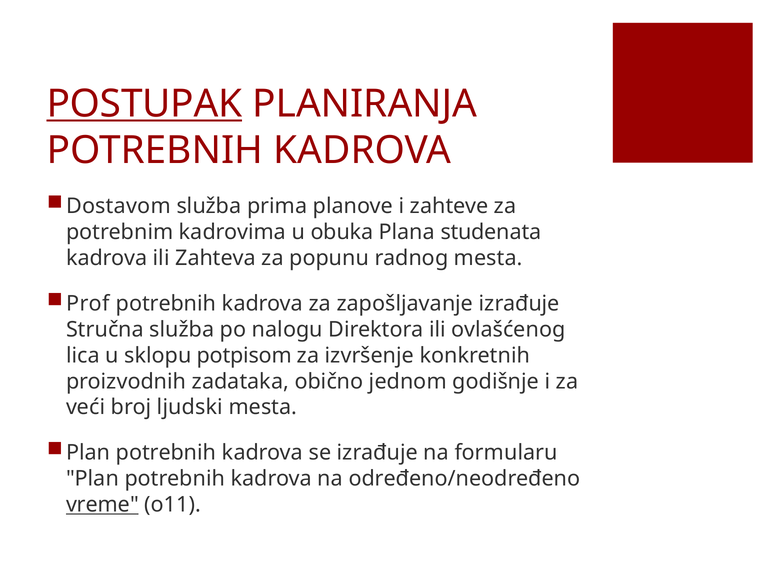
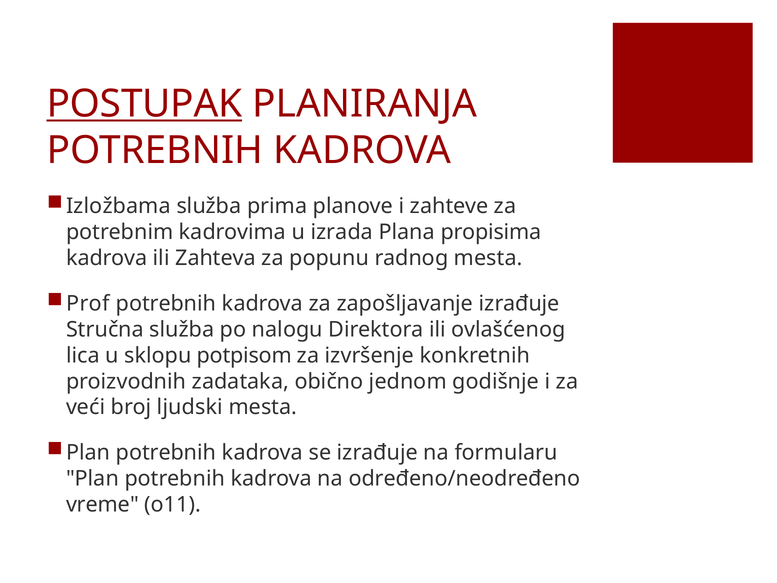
Dostavom: Dostavom -> Izložbama
obuka: obuka -> izrada
studenata: studenata -> propisima
vreme underline: present -> none
